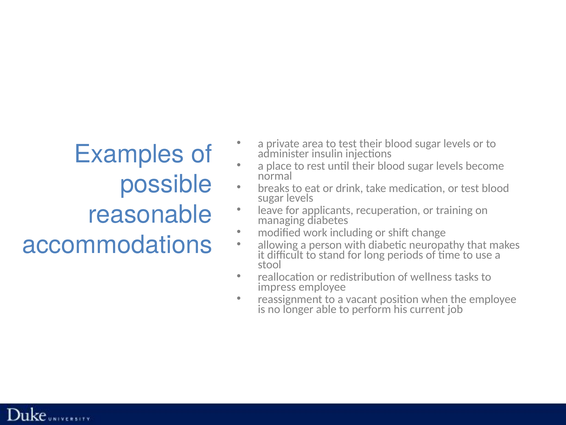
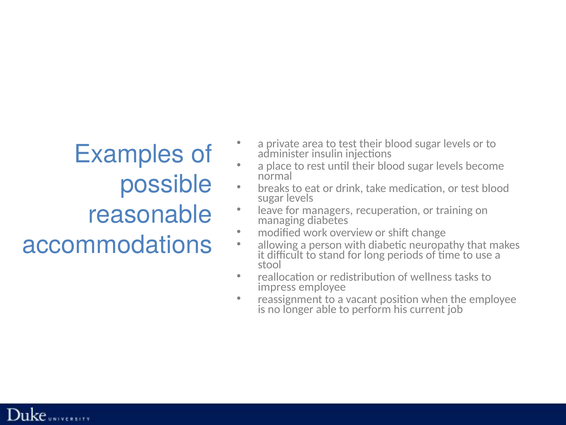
applicants: applicants -> managers
including: including -> overview
